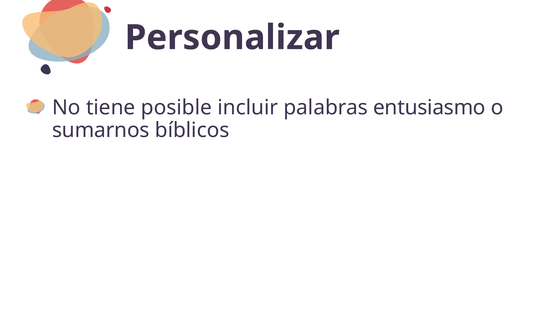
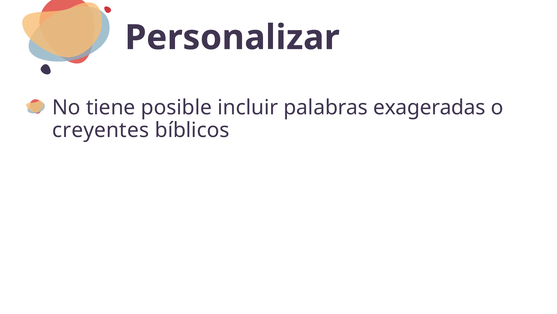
entusiasmo: entusiasmo -> exageradas
sumarnos: sumarnos -> creyentes
